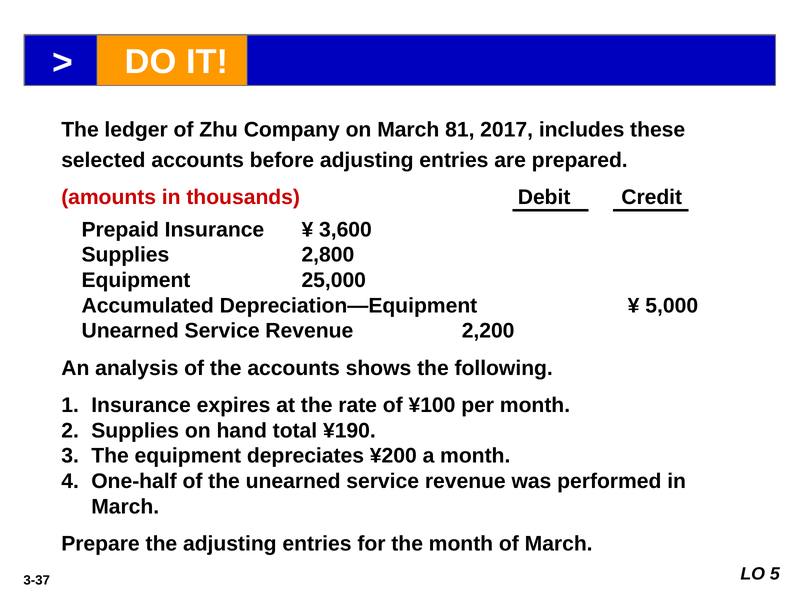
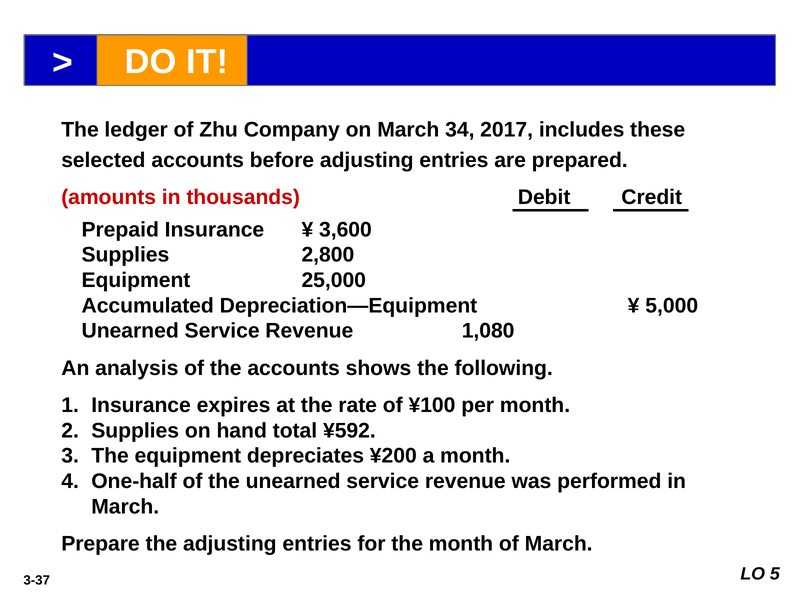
81: 81 -> 34
2,200: 2,200 -> 1,080
¥190: ¥190 -> ¥592
